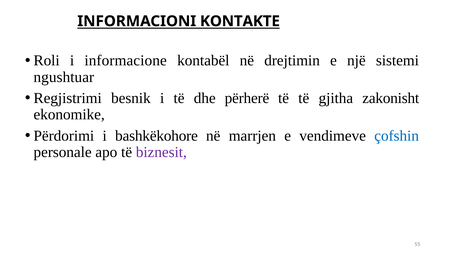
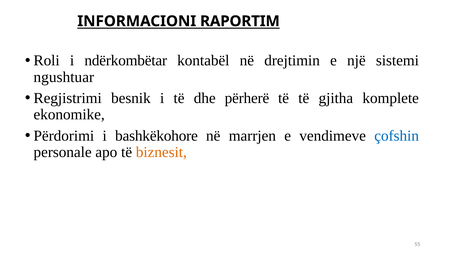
KONTAKTE: KONTAKTE -> RAPORTIM
informacione: informacione -> ndërkombëtar
zakonisht: zakonisht -> komplete
biznesit colour: purple -> orange
